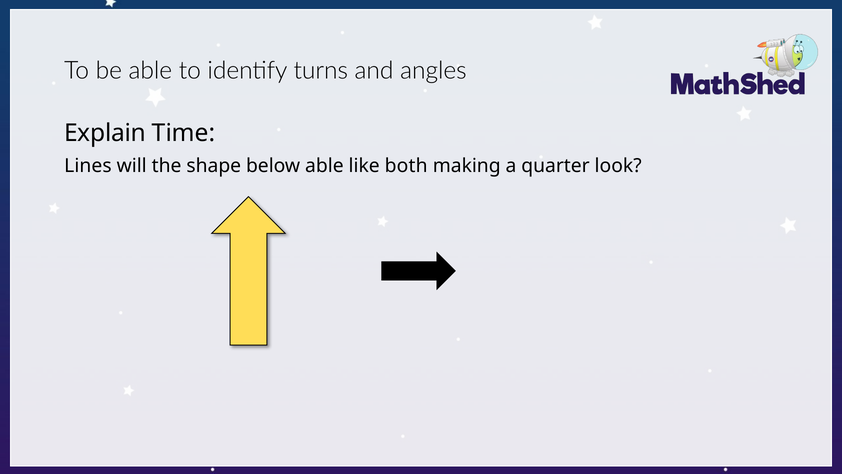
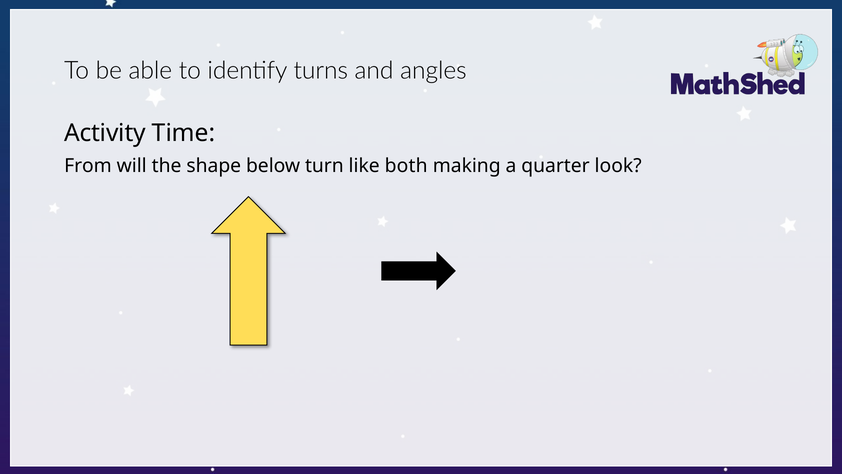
Explain: Explain -> Activity
Lines: Lines -> From
below able: able -> turn
